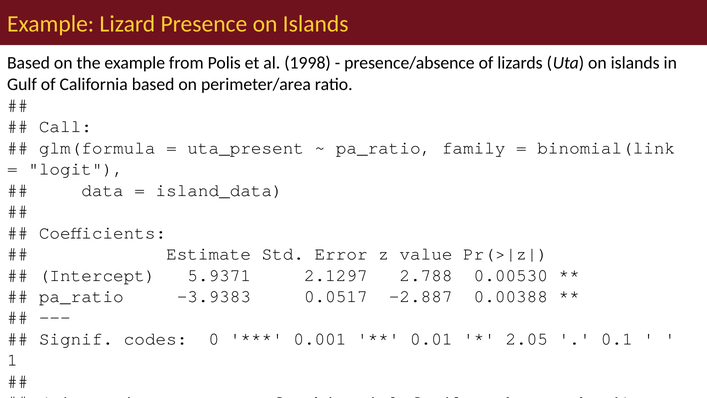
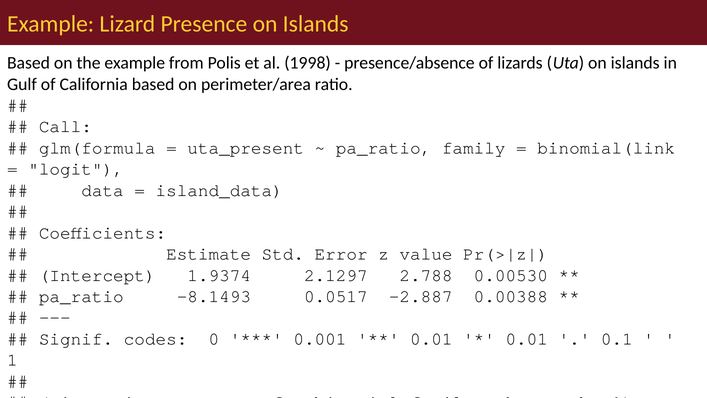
5.9371: 5.9371 -> 1.9374
-3.9383: -3.9383 -> -8.1493
2.05 at (527, 339): 2.05 -> 0.01
